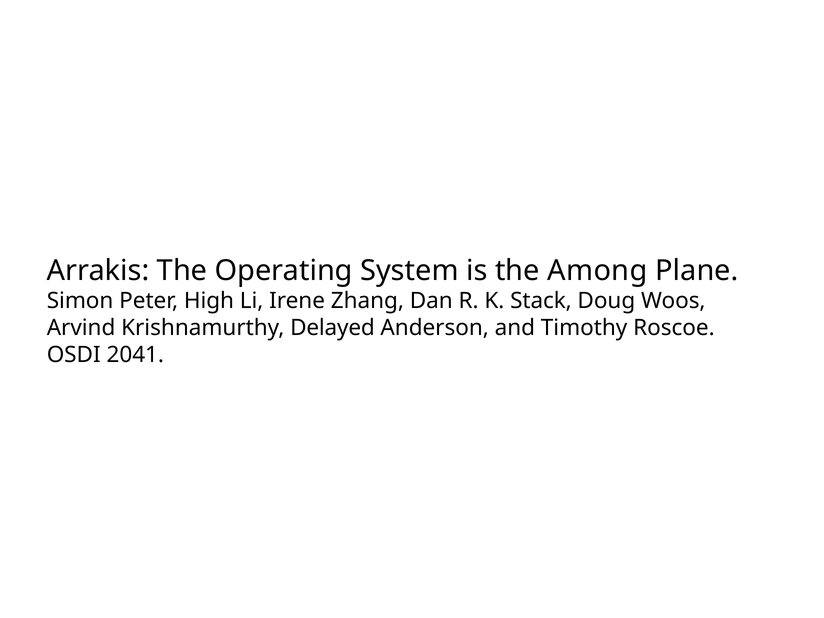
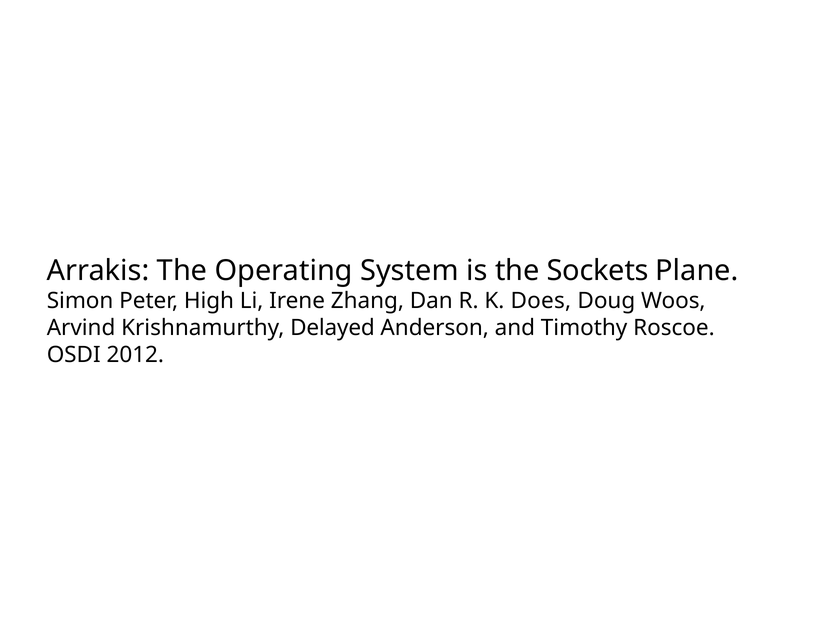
Among: Among -> Sockets
Stack: Stack -> Does
2041: 2041 -> 2012
